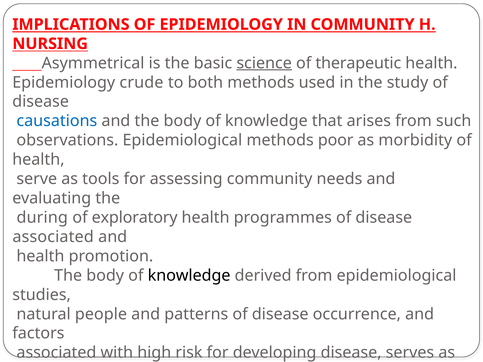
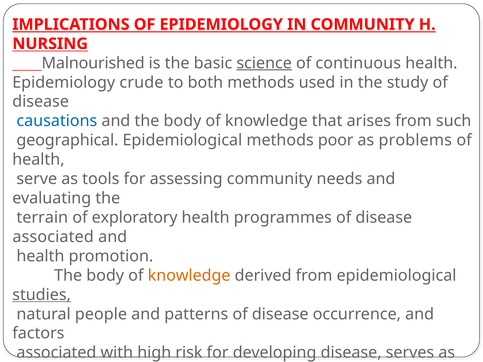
Asymmetrical: Asymmetrical -> Malnourished
therapeutic: therapeutic -> continuous
observations: observations -> geographical
morbidity: morbidity -> problems
during: during -> terrain
knowledge at (189, 276) colour: black -> orange
studies at (42, 295) underline: none -> present
